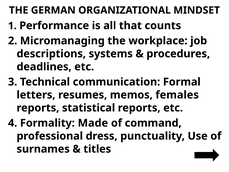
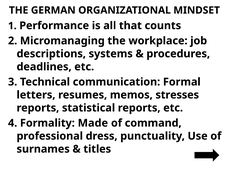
females: females -> stresses
